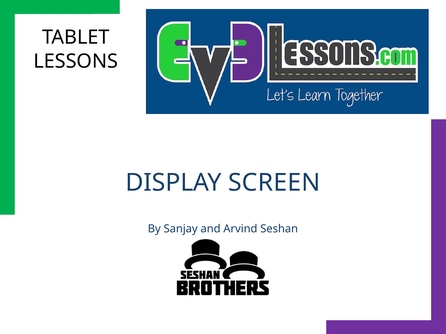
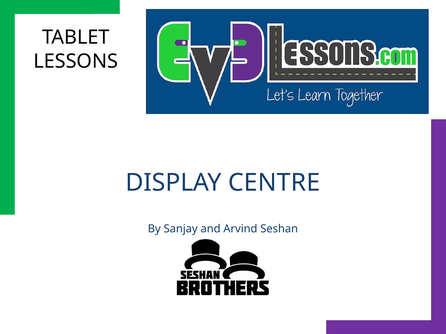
SCREEN: SCREEN -> CENTRE
